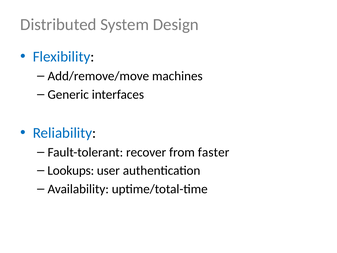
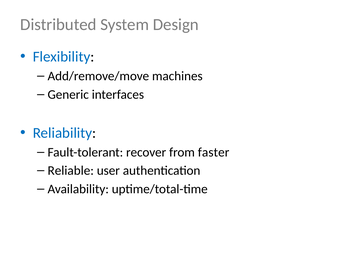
Lookups: Lookups -> Reliable
